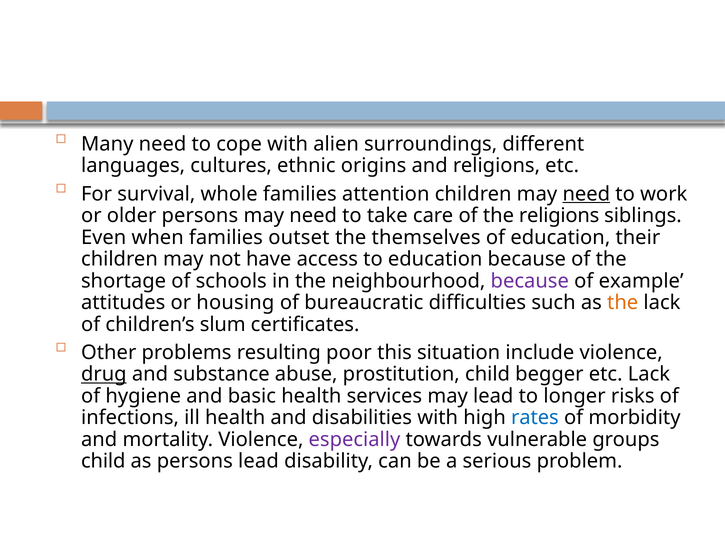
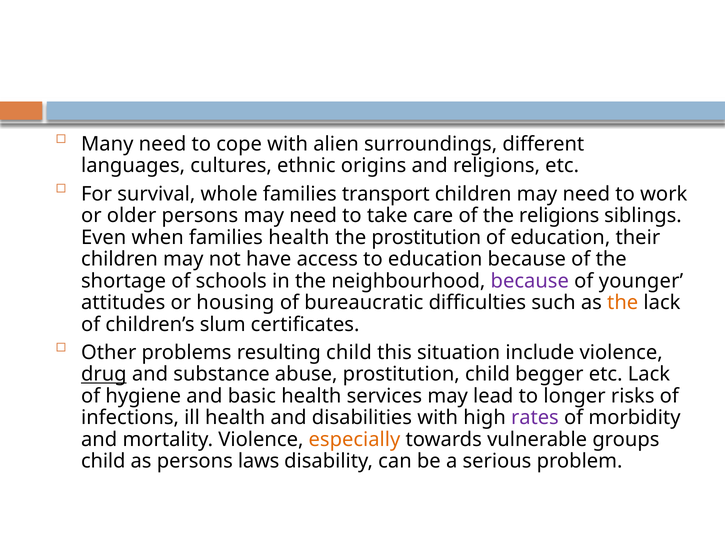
attention: attention -> transport
need at (586, 194) underline: present -> none
families outset: outset -> health
the themselves: themselves -> prostitution
example: example -> younger
resulting poor: poor -> child
rates colour: blue -> purple
especially colour: purple -> orange
persons lead: lead -> laws
